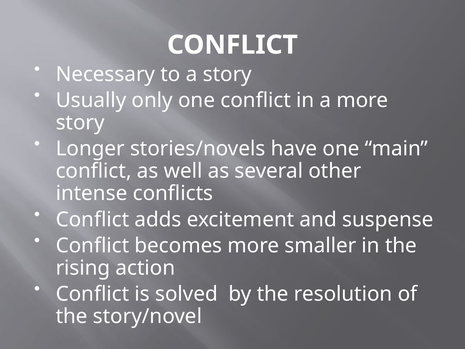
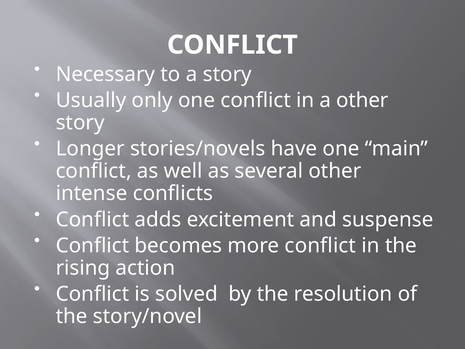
a more: more -> other
more smaller: smaller -> conflict
